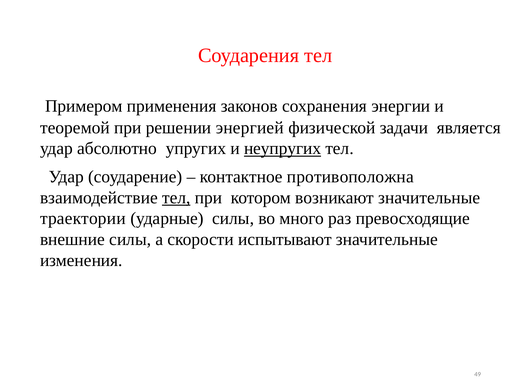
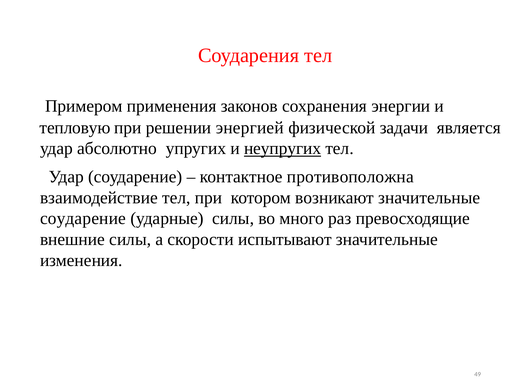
теоремой: теоремой -> тепловую
тел at (176, 197) underline: present -> none
траектории at (83, 218): траектории -> соударение
